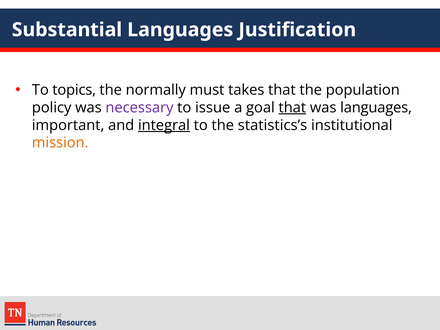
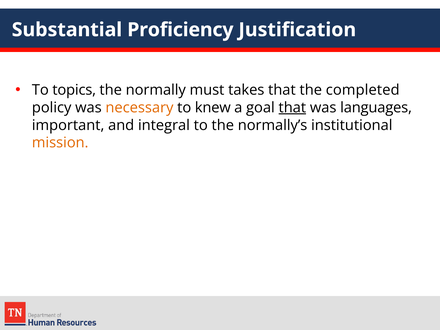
Substantial Languages: Languages -> Proficiency
population: population -> completed
necessary colour: purple -> orange
issue: issue -> knew
integral underline: present -> none
statistics’s: statistics’s -> normally’s
